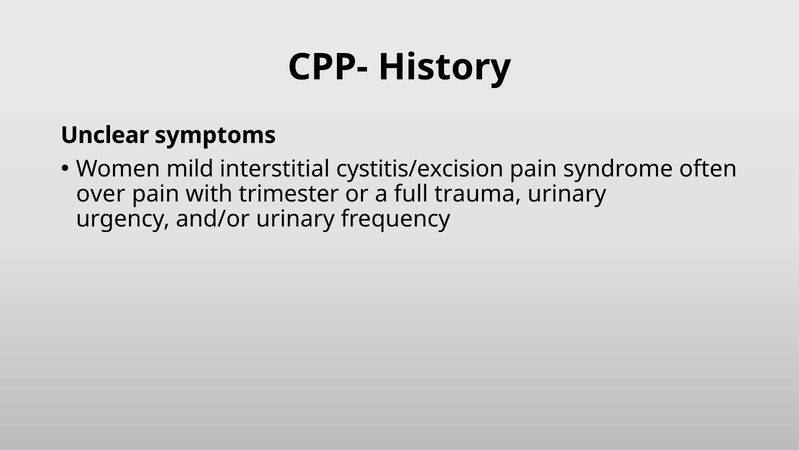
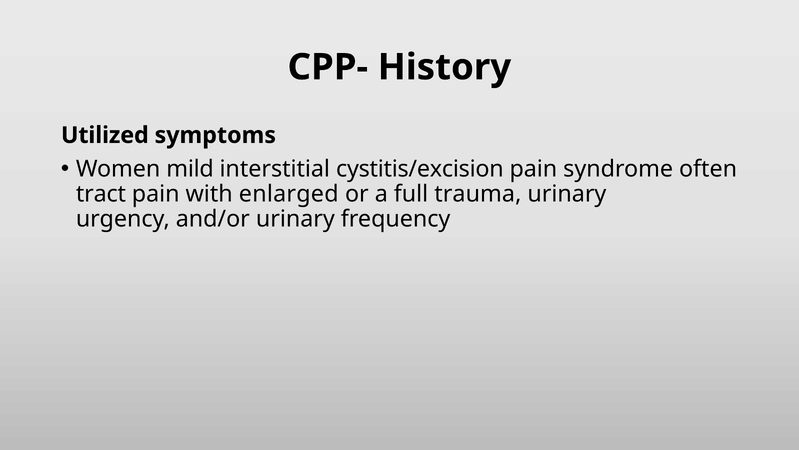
Unclear: Unclear -> Utilized
over: over -> tract
trimester: trimester -> enlarged
